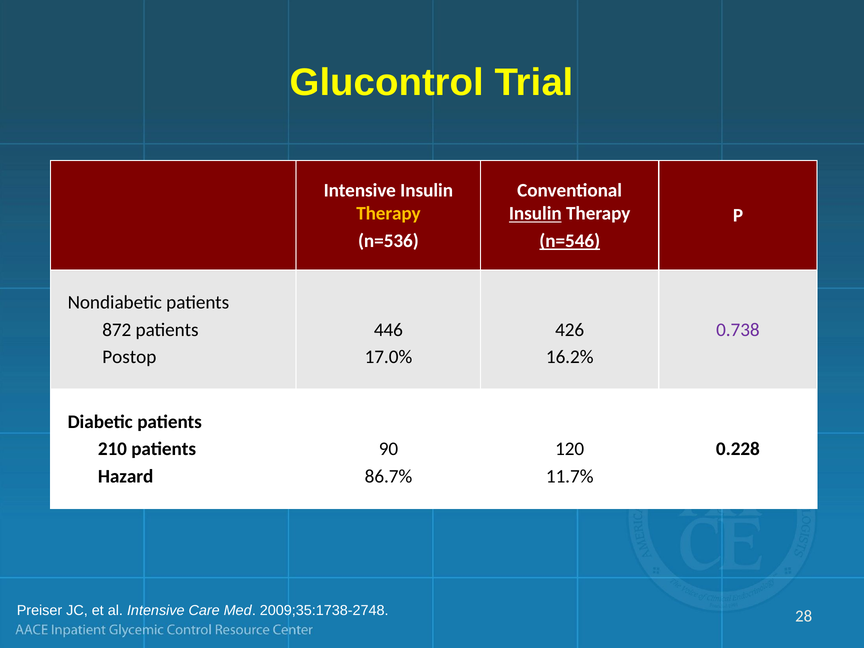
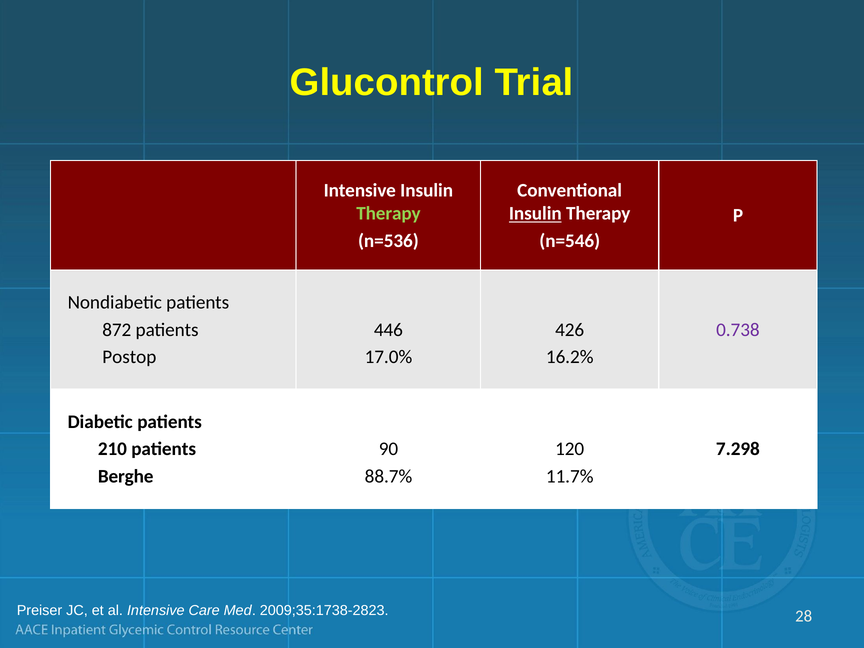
Therapy at (388, 214) colour: yellow -> light green
n=546 underline: present -> none
0.228: 0.228 -> 7.298
Hazard: Hazard -> Berghe
86.7%: 86.7% -> 88.7%
2009;35:1738-2748: 2009;35:1738-2748 -> 2009;35:1738-2823
